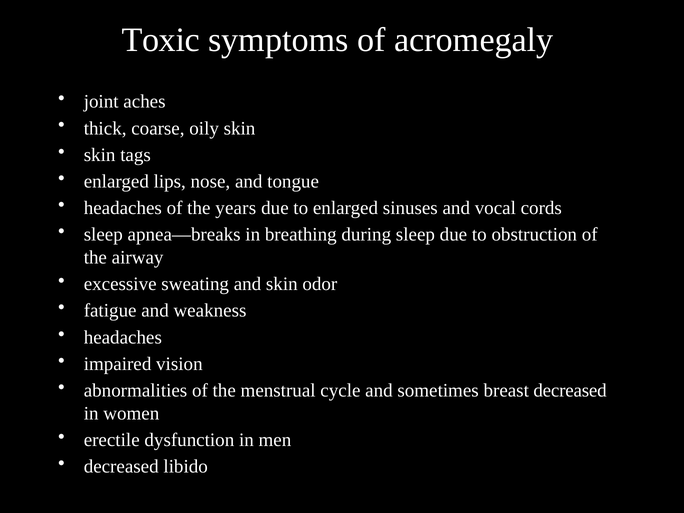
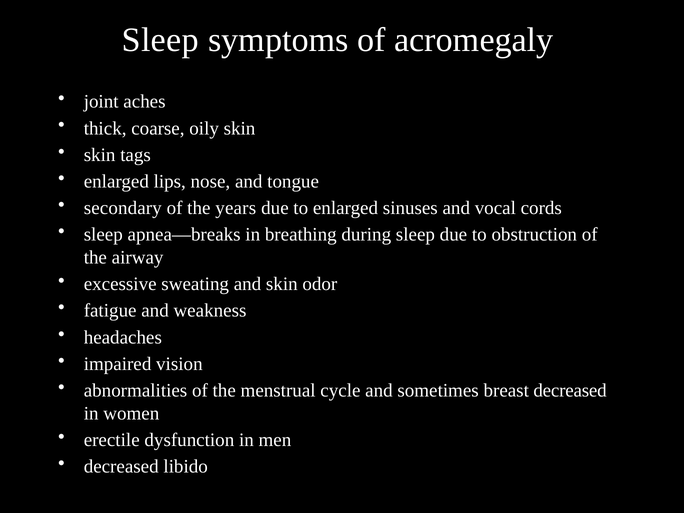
Toxic at (161, 40): Toxic -> Sleep
headaches at (123, 208): headaches -> secondary
